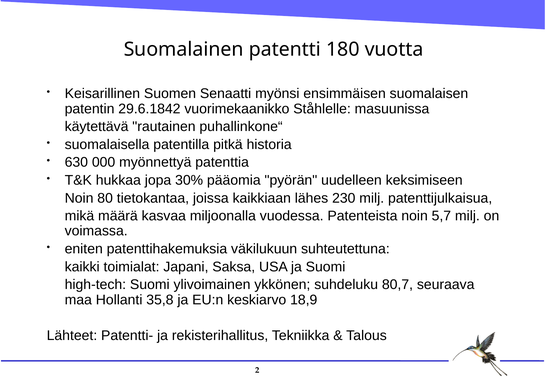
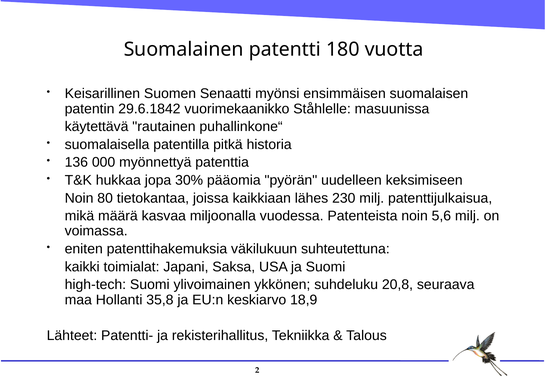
630: 630 -> 136
5,7: 5,7 -> 5,6
80,7: 80,7 -> 20,8
